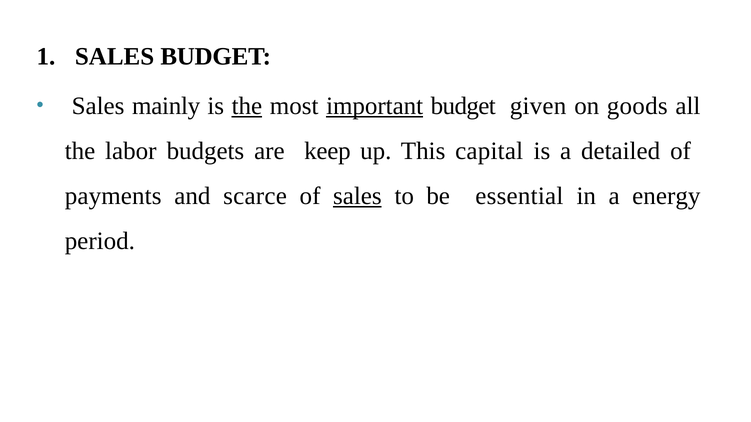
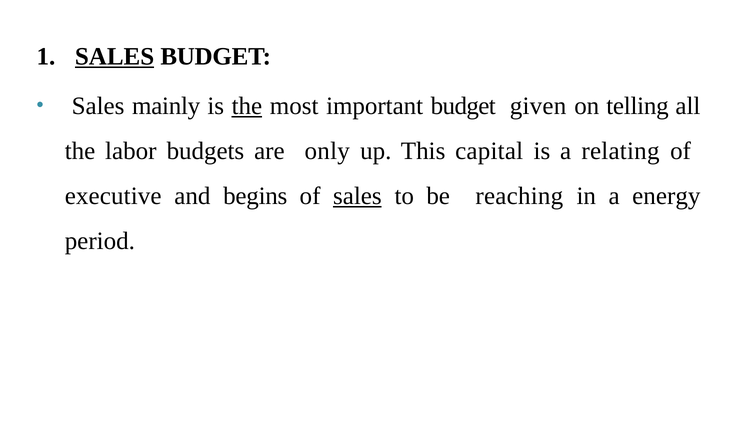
SALES at (115, 57) underline: none -> present
important underline: present -> none
goods: goods -> telling
keep: keep -> only
detailed: detailed -> relating
payments: payments -> executive
scarce: scarce -> begins
essential: essential -> reaching
